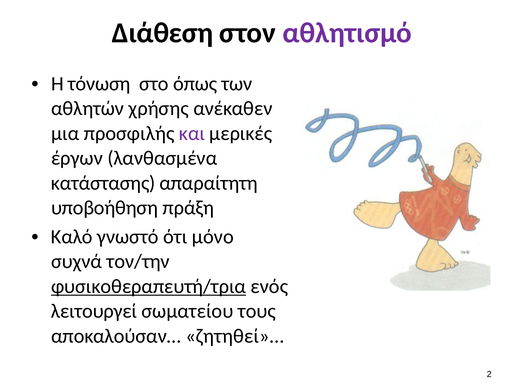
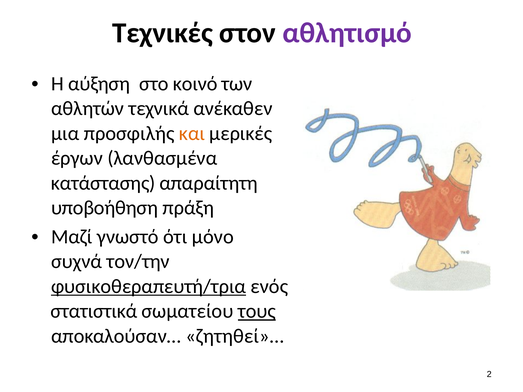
Διάθεση: Διάθεση -> Τεχνικές
τόνωση: τόνωση -> αύξηση
όπως: όπως -> κοινό
χρήσης: χρήσης -> τεχνικά
και colour: purple -> orange
Καλό: Καλό -> Μαζί
λειτουργεί: λειτουργεί -> στατιστικά
τους underline: none -> present
